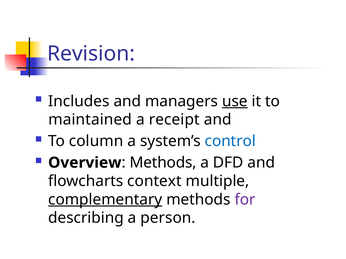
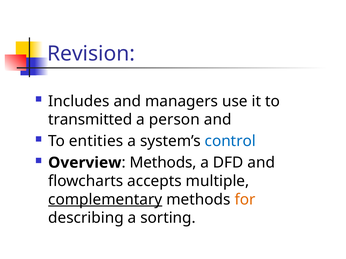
use underline: present -> none
maintained: maintained -> transmitted
receipt: receipt -> person
column: column -> entities
context: context -> accepts
for colour: purple -> orange
person: person -> sorting
